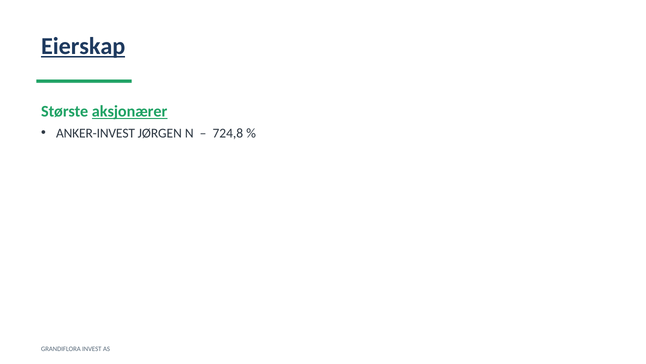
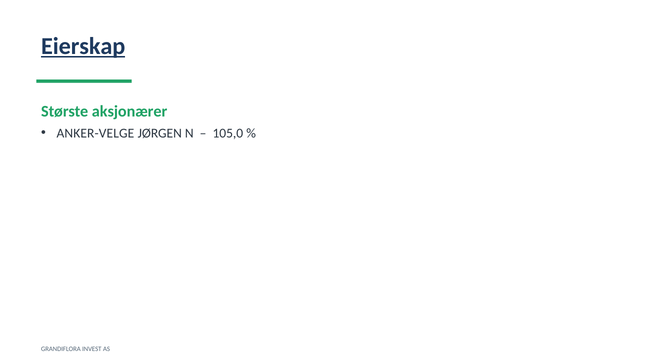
aksjonærer underline: present -> none
ANKER-INVEST: ANKER-INVEST -> ANKER-VELGE
724,8: 724,8 -> 105,0
